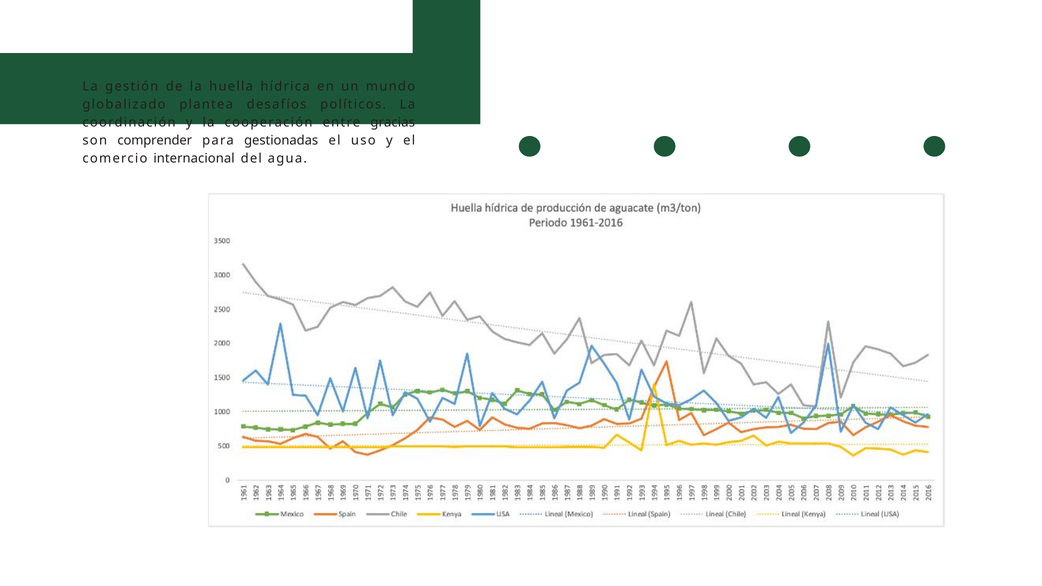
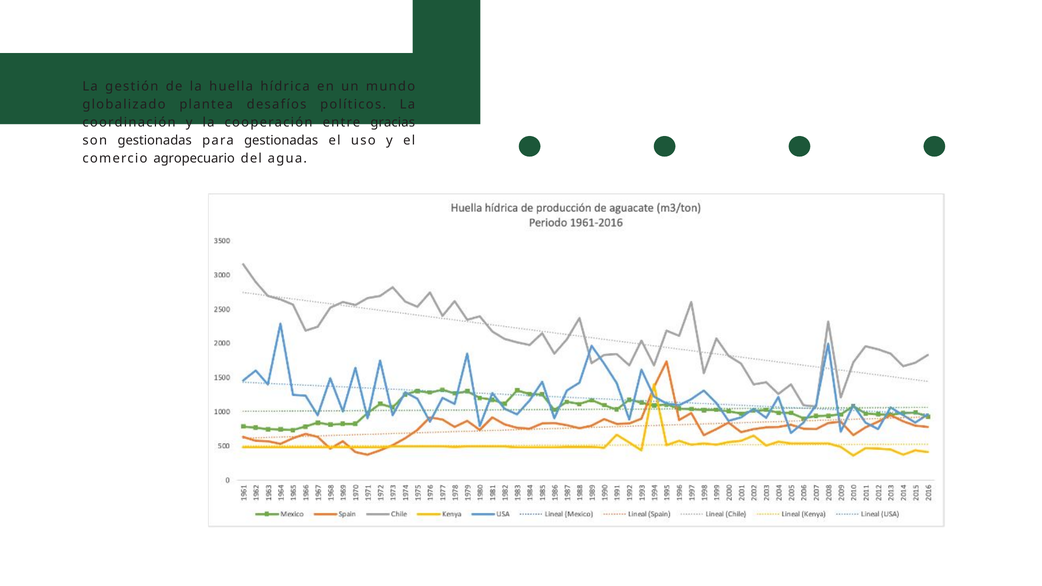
son comprender: comprender -> gestionadas
internacional: internacional -> agropecuario
